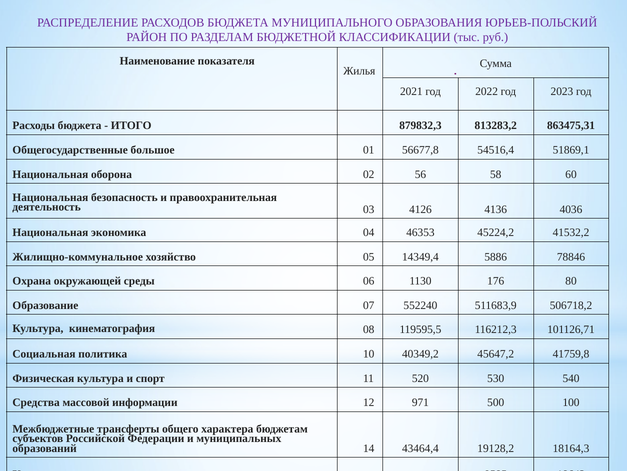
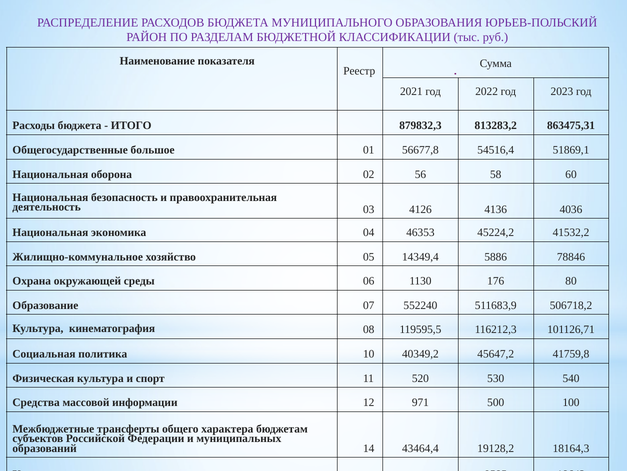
Жилья: Жилья -> Реестр
